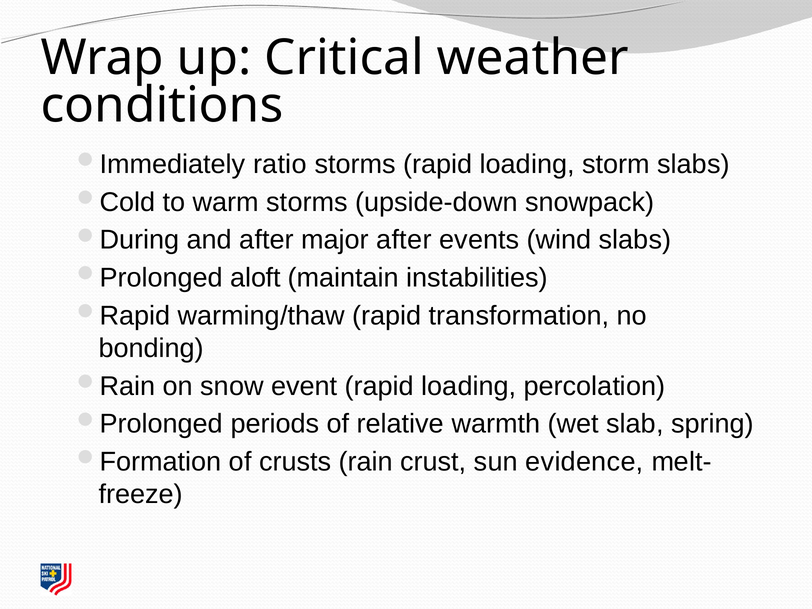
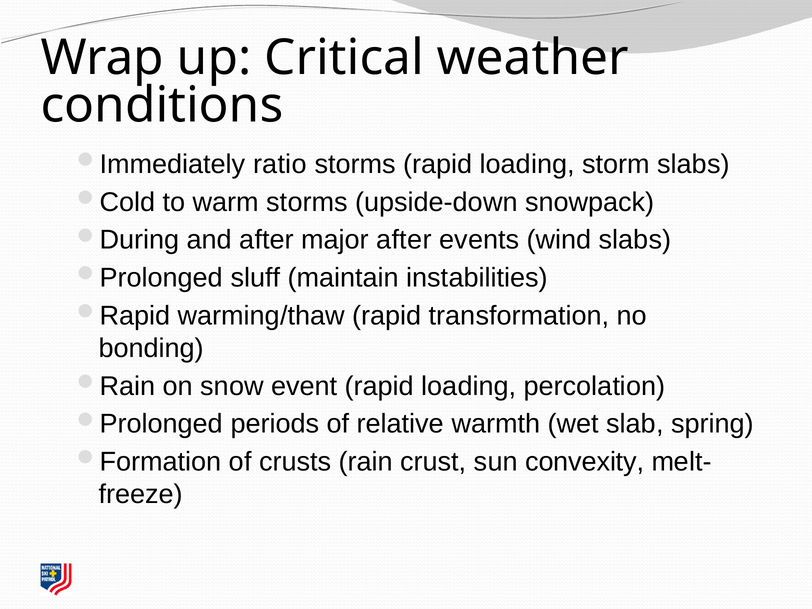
aloft: aloft -> sluff
evidence: evidence -> convexity
